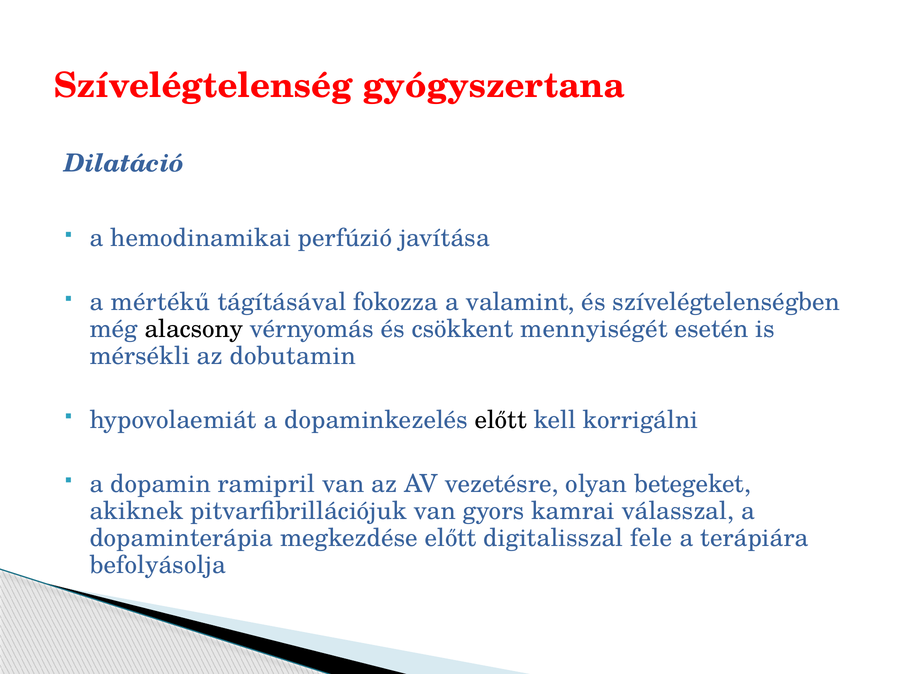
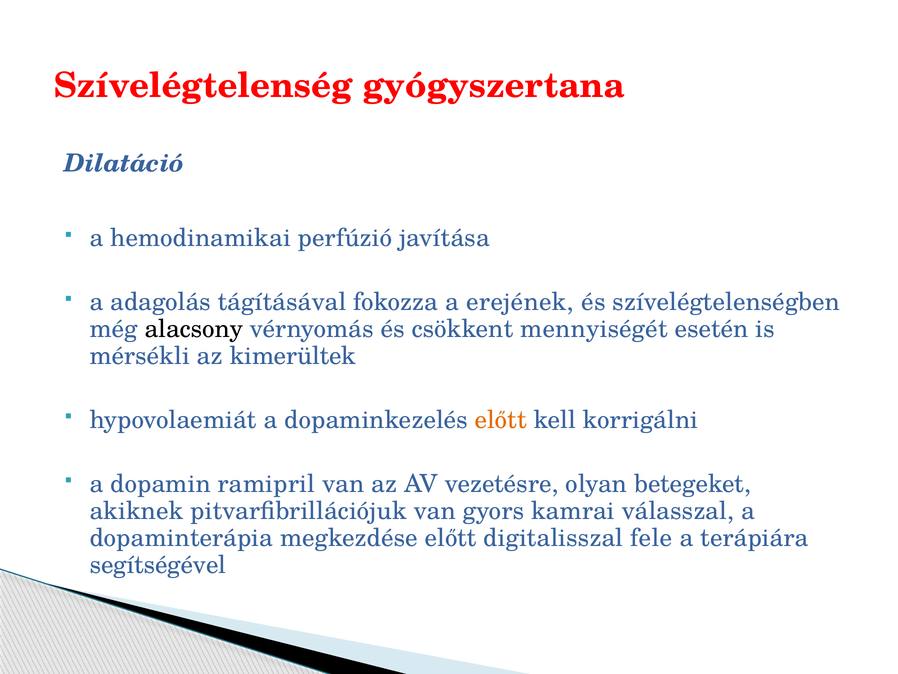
mértékű: mértékű -> adagolás
valamint: valamint -> erejének
dobutamin: dobutamin -> kimerültek
előtt at (501, 420) colour: black -> orange
befolyásolja: befolyásolja -> segítségével
